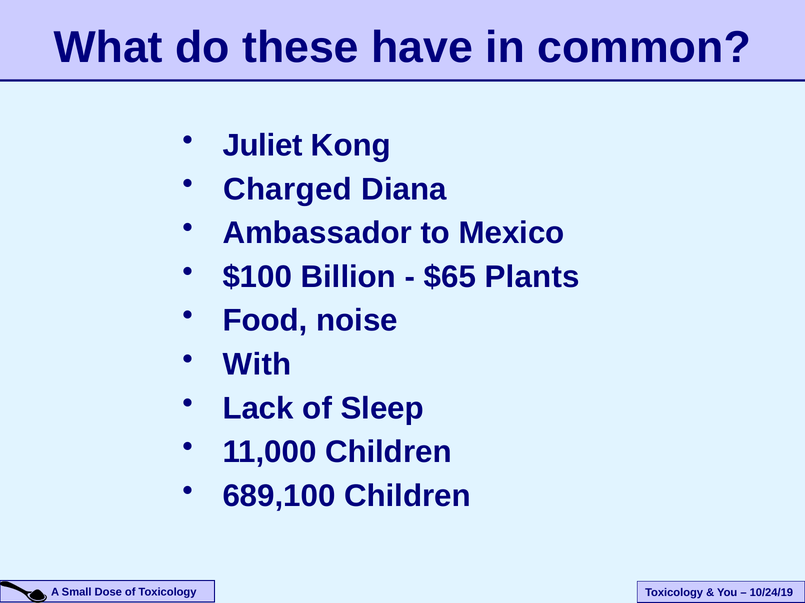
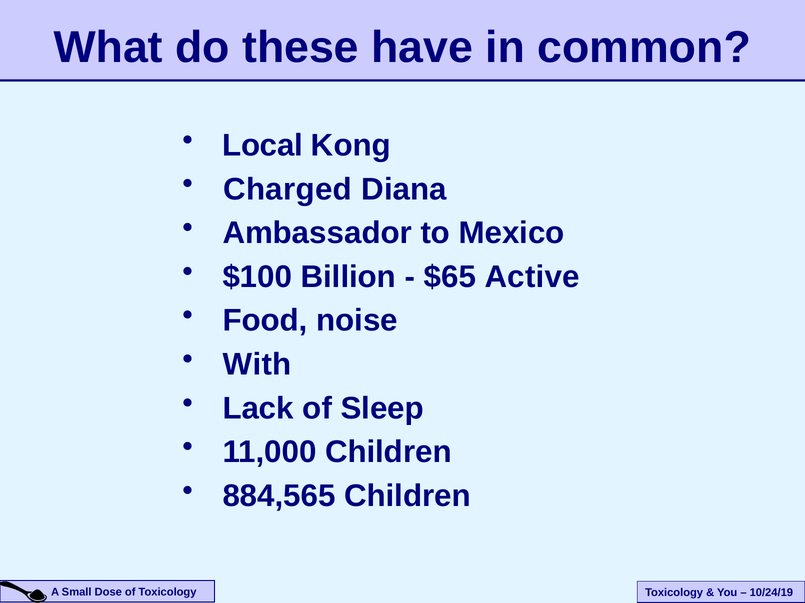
Juliet: Juliet -> Local
Plants: Plants -> Active
689,100: 689,100 -> 884,565
